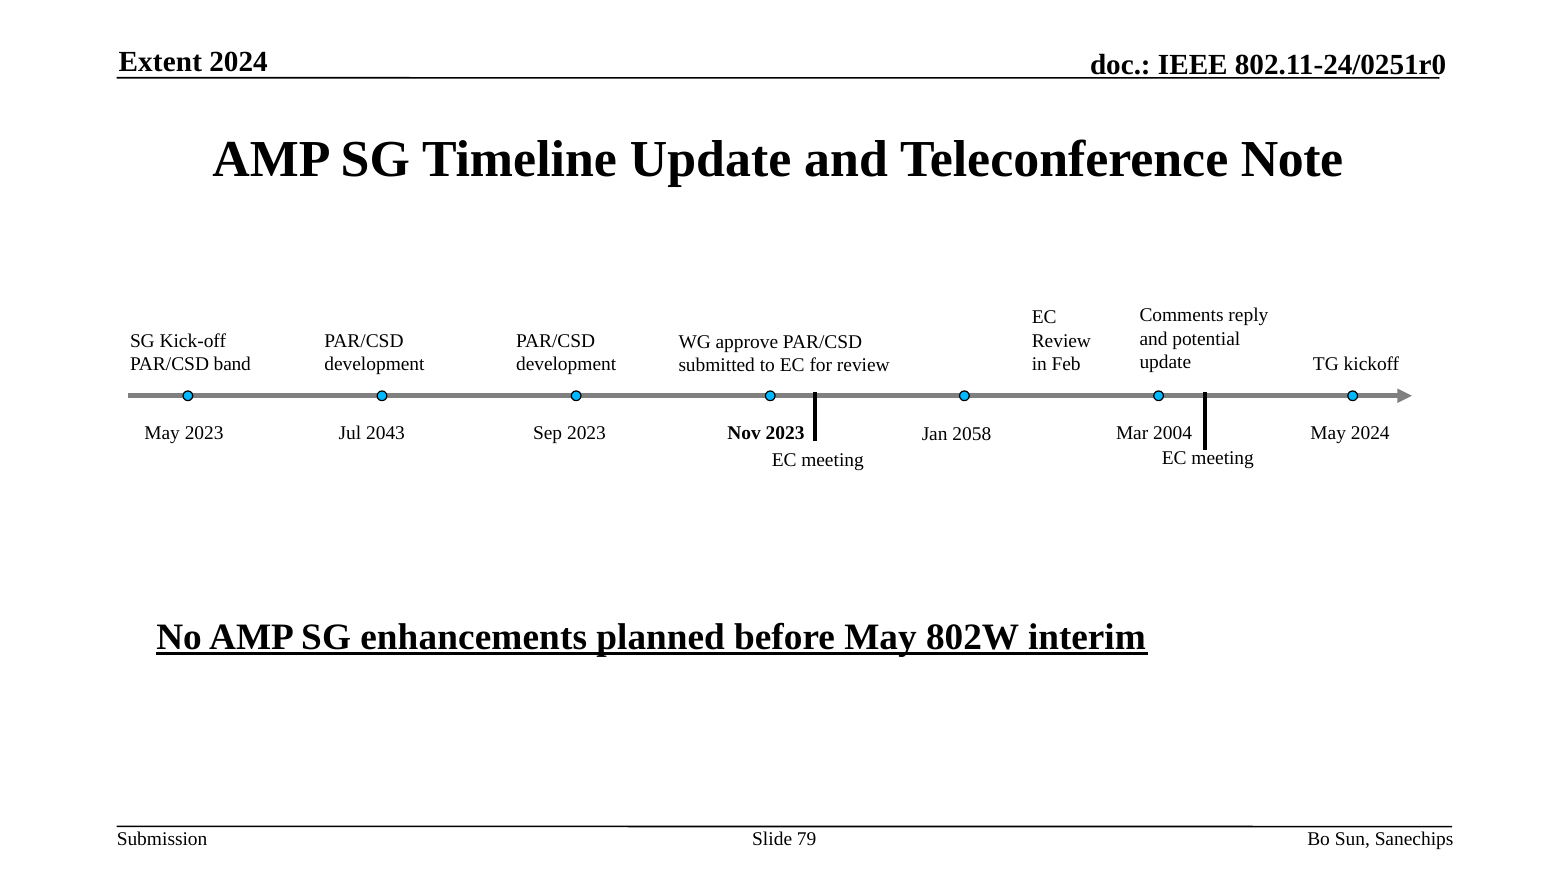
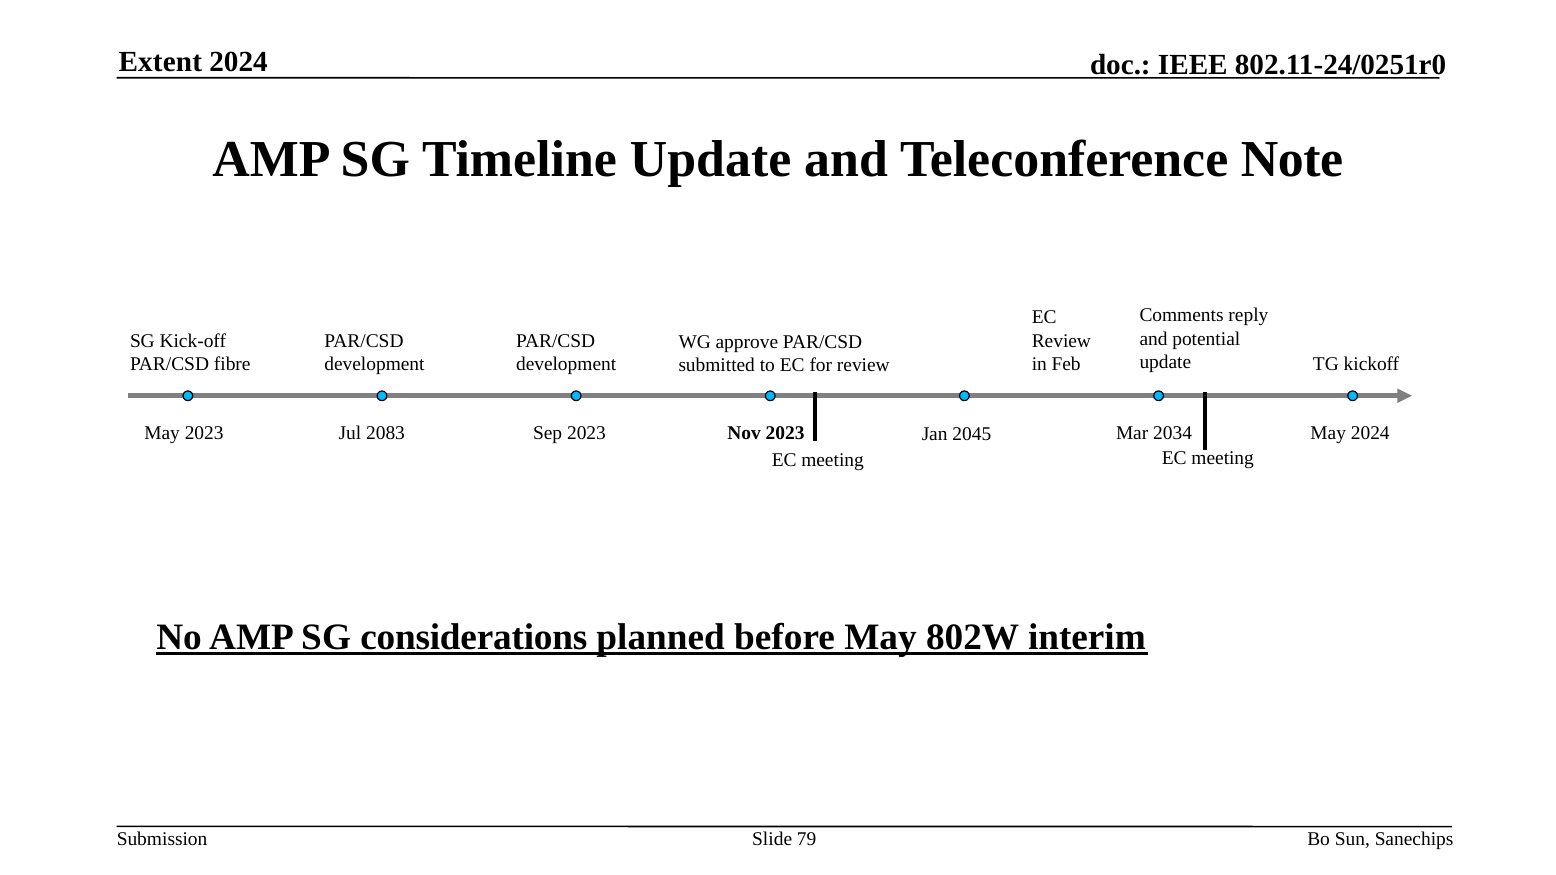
band: band -> fibre
2043: 2043 -> 2083
2058: 2058 -> 2045
2004: 2004 -> 2034
enhancements: enhancements -> considerations
